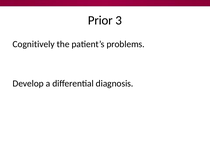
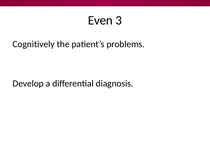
Prior: Prior -> Even
